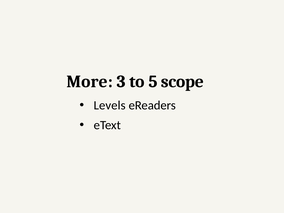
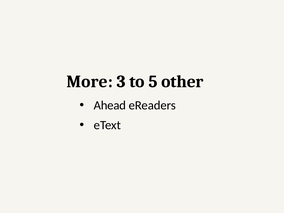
scope: scope -> other
Levels: Levels -> Ahead
